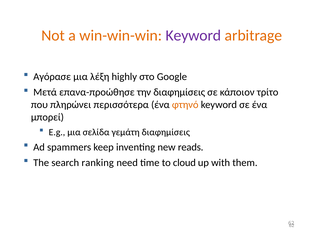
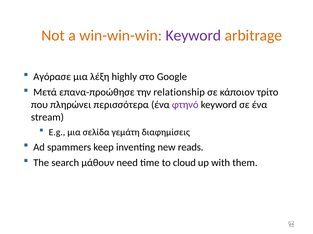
την διαφημίσεις: διαφημίσεις -> relationship
φτηνό colour: orange -> purple
μπορεί: μπορεί -> stream
ranking: ranking -> μάθουν
